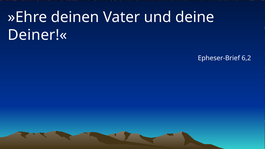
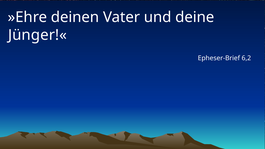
Deiner!«: Deiner!« -> Jünger!«
